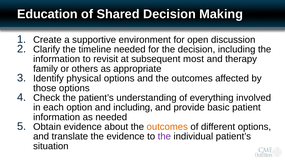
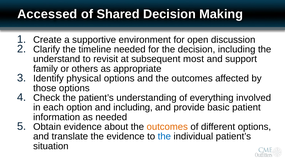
Education: Education -> Accessed
information at (57, 59): information -> understand
therapy: therapy -> support
the at (164, 137) colour: purple -> blue
